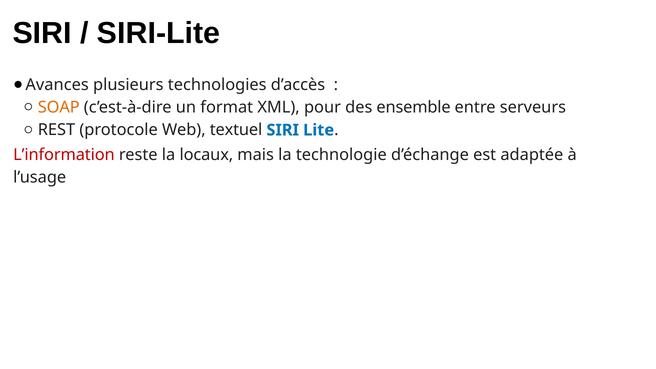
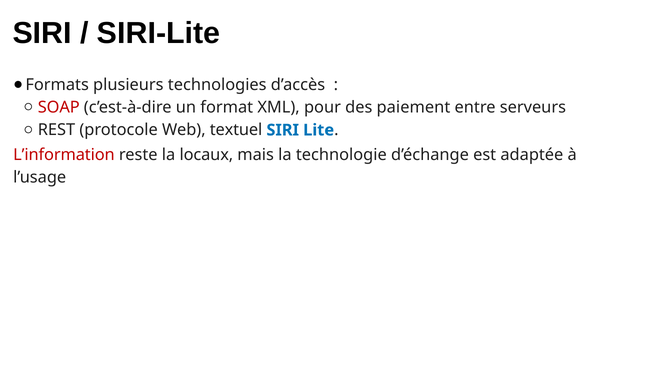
Avances: Avances -> Formats
SOAP colour: orange -> red
ensemble: ensemble -> paiement
